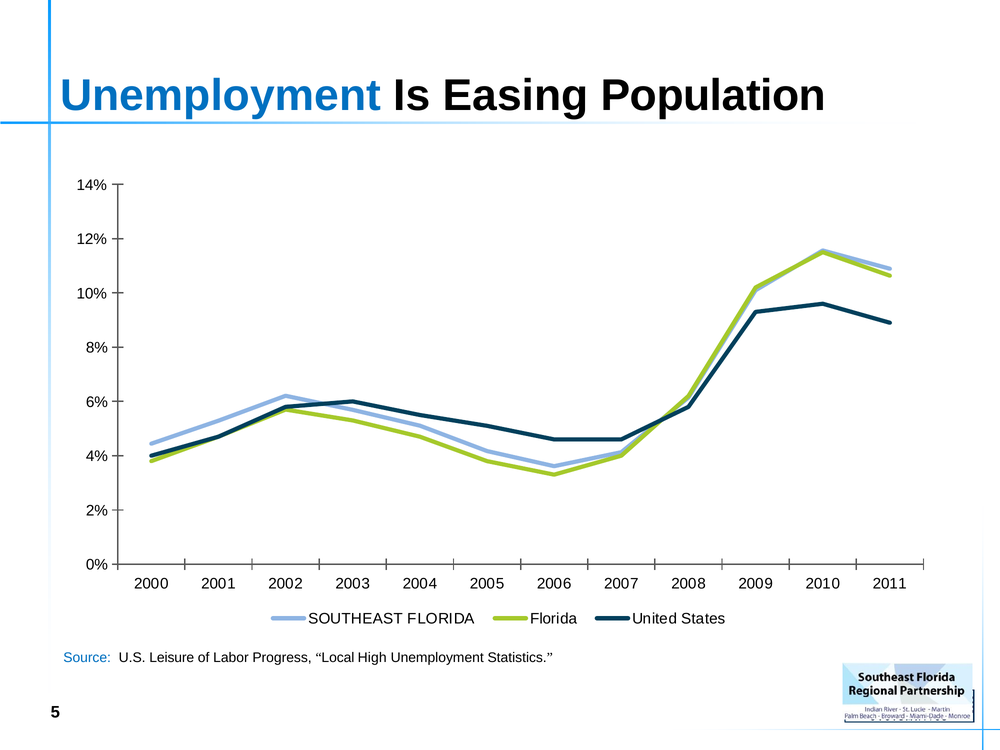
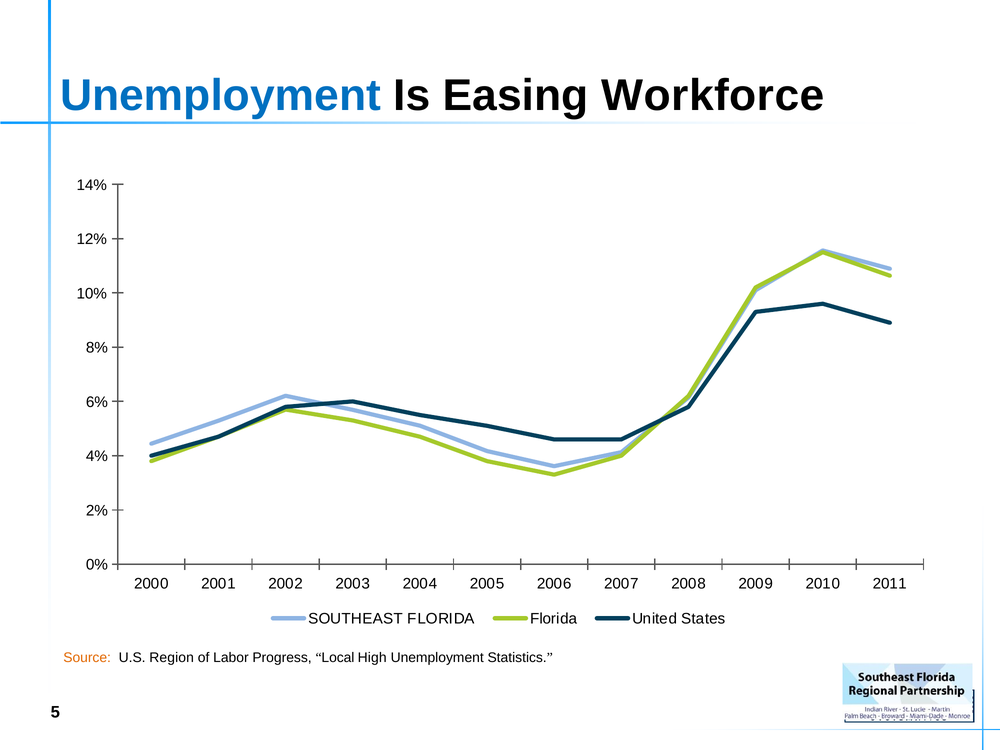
Population: Population -> Workforce
Source colour: blue -> orange
Leisure: Leisure -> Region
